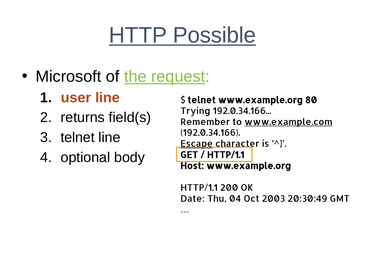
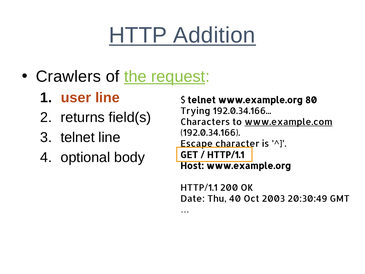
Possible: Possible -> Addition
Microsoft: Microsoft -> Crawlers
Remember: Remember -> Characters
Escape underline: present -> none
04: 04 -> 40
